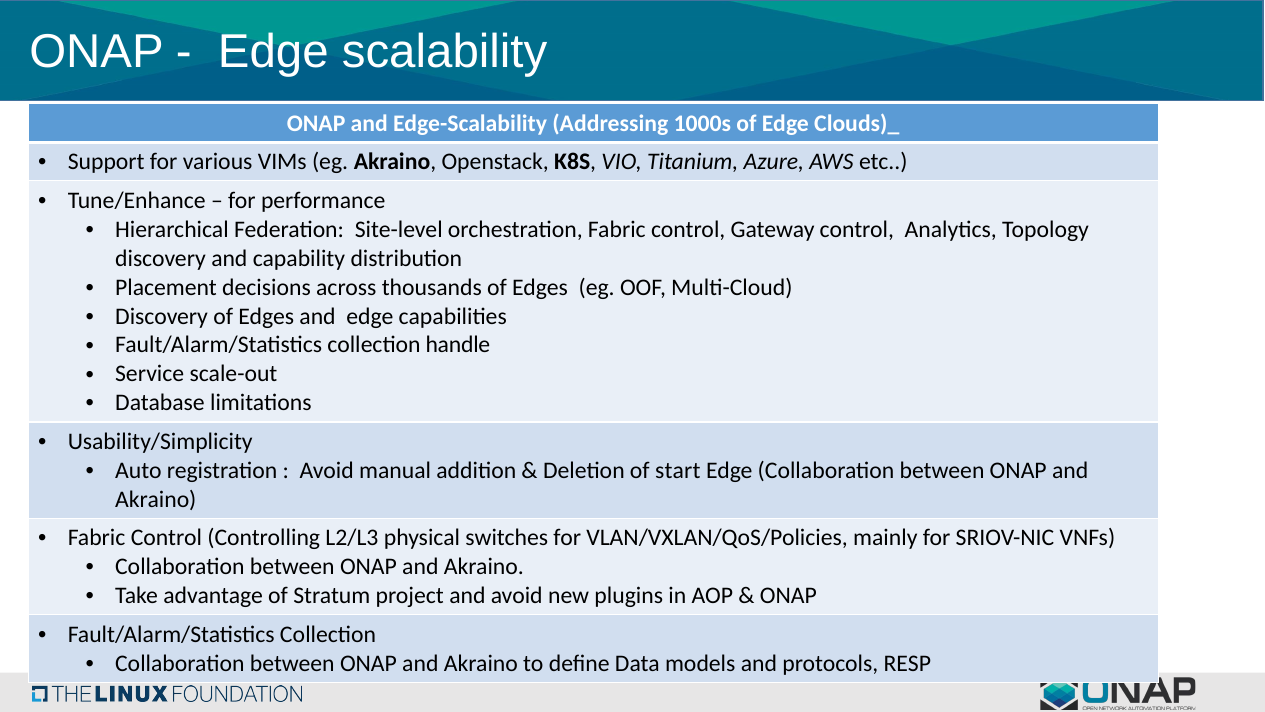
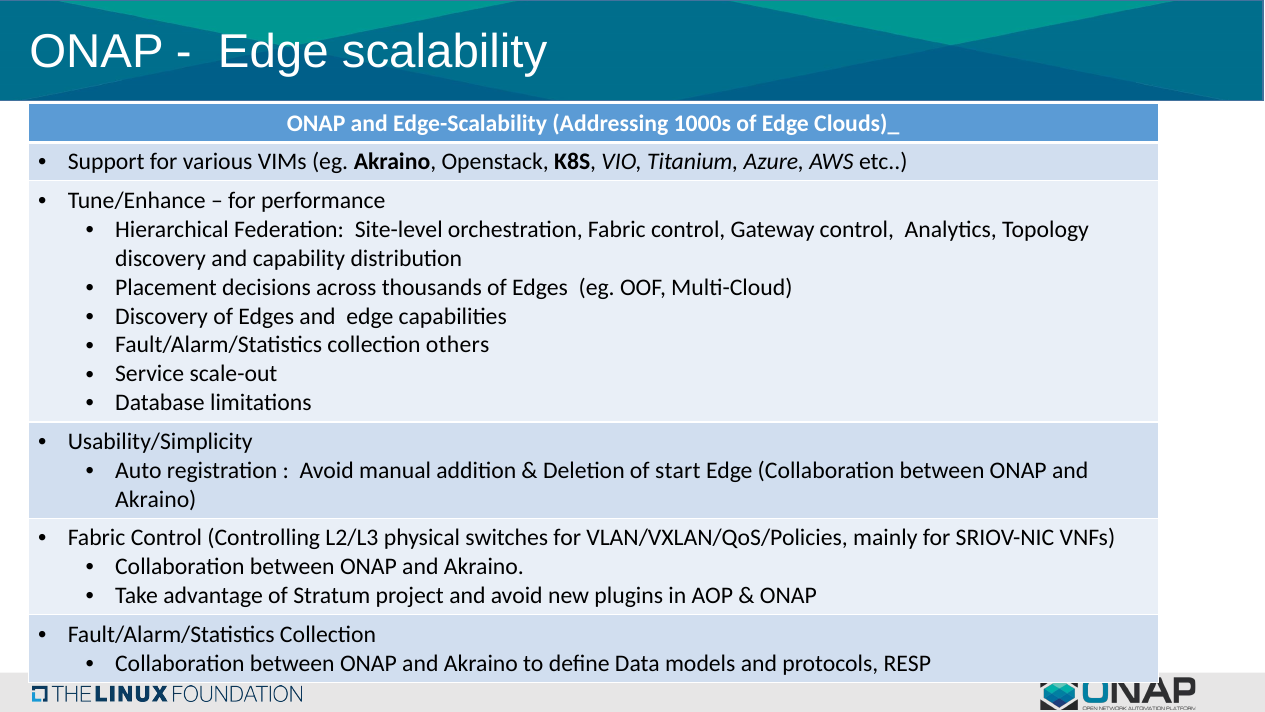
handle: handle -> others
